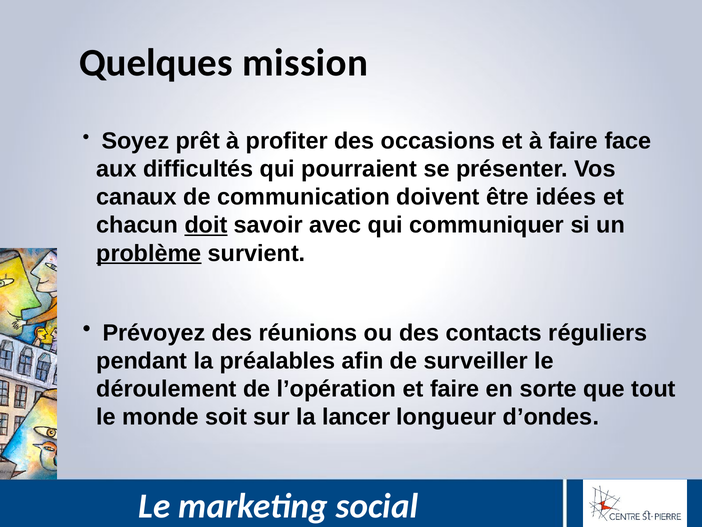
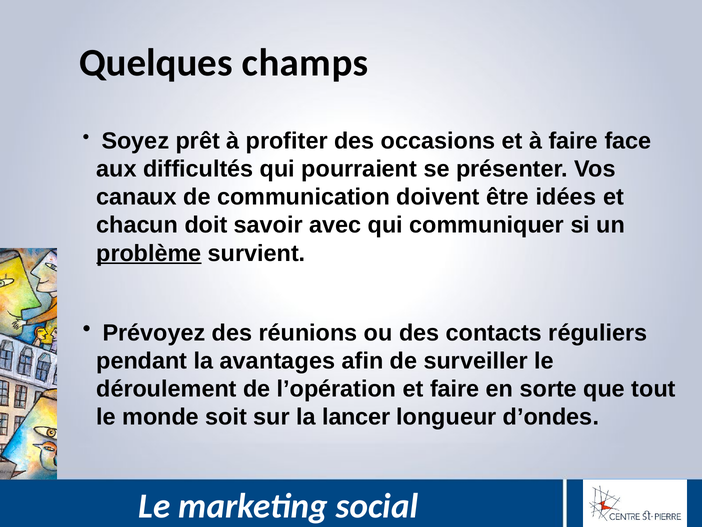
mission: mission -> champs
doit underline: present -> none
préalables: préalables -> avantages
